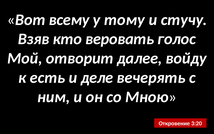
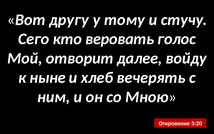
всему: всему -> другу
Взяв: Взяв -> Сего
есть: есть -> ныне
деле: деле -> хлеб
